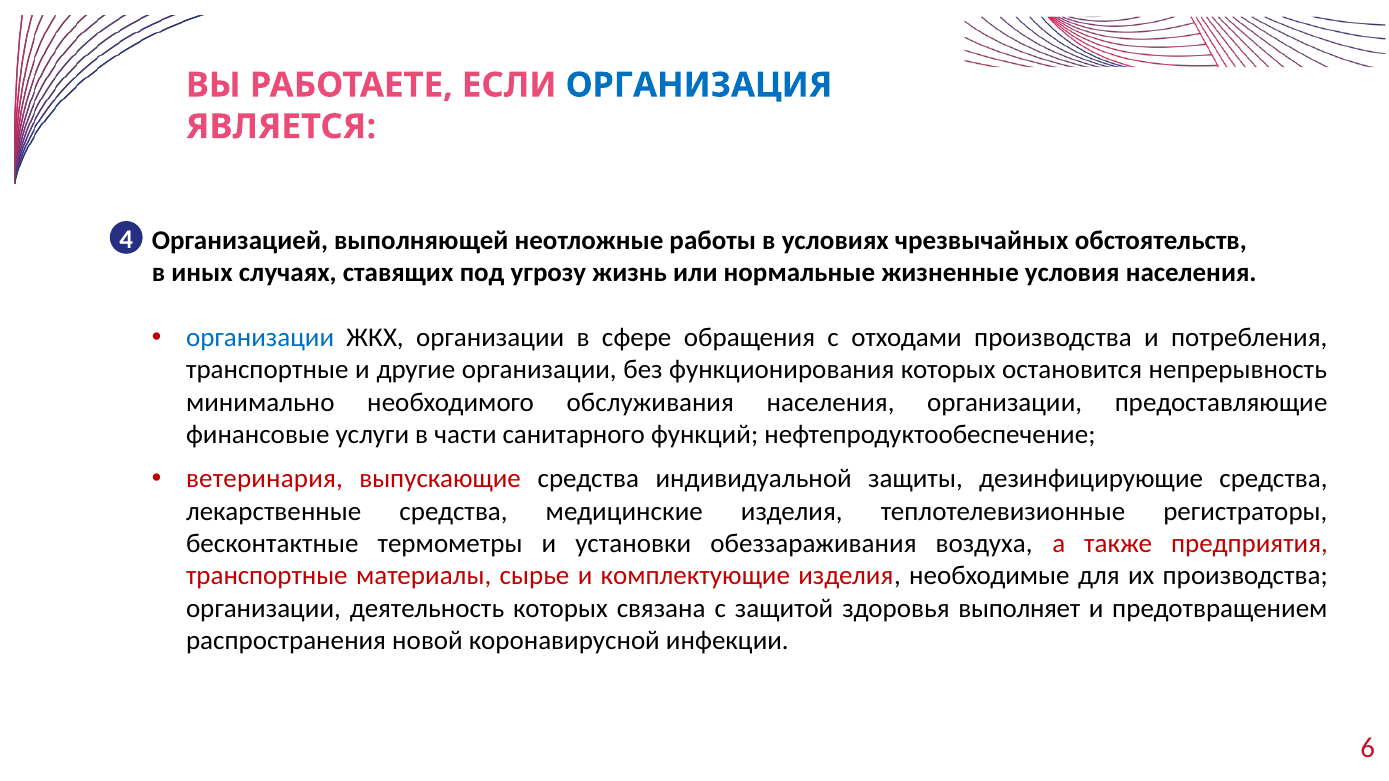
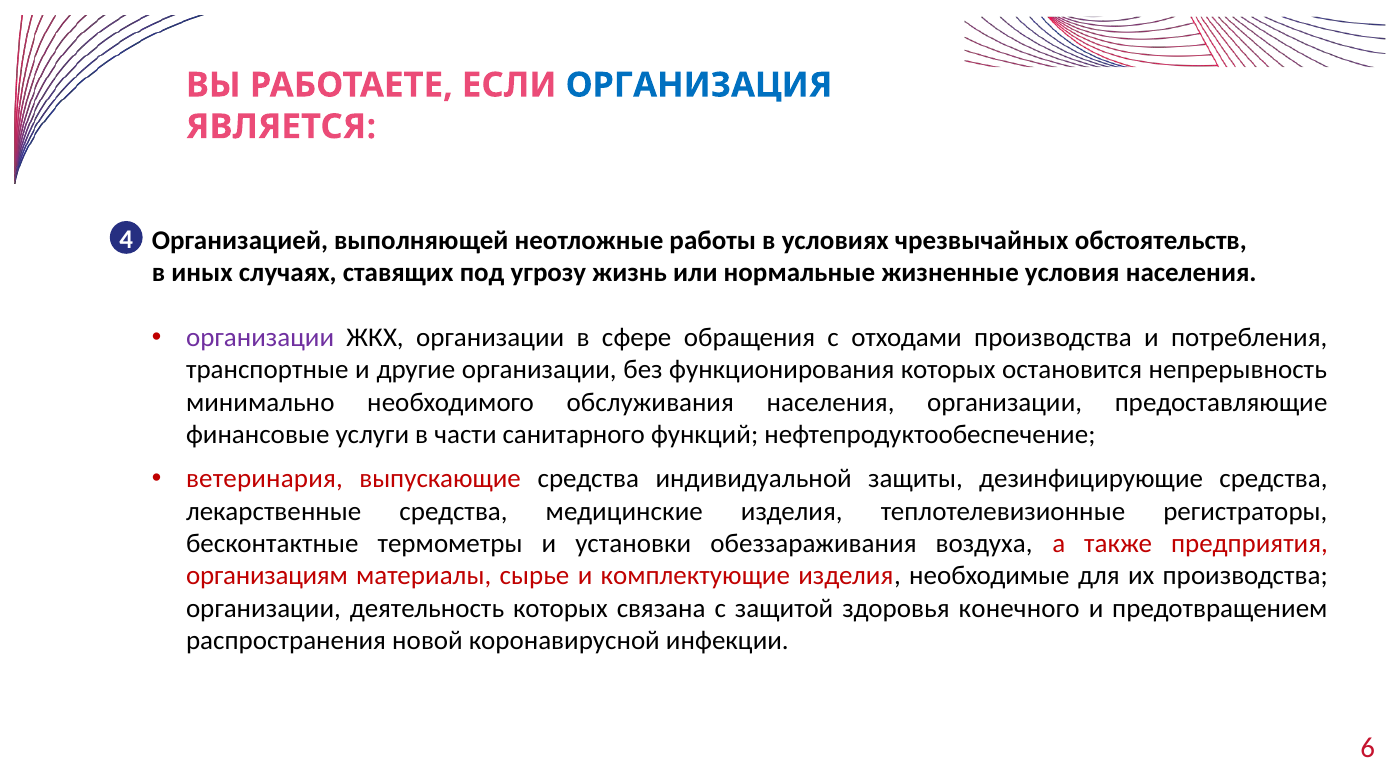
организации at (260, 338) colour: blue -> purple
транспортные at (267, 576): транспортные -> организациям
выполняет: выполняет -> конечного
